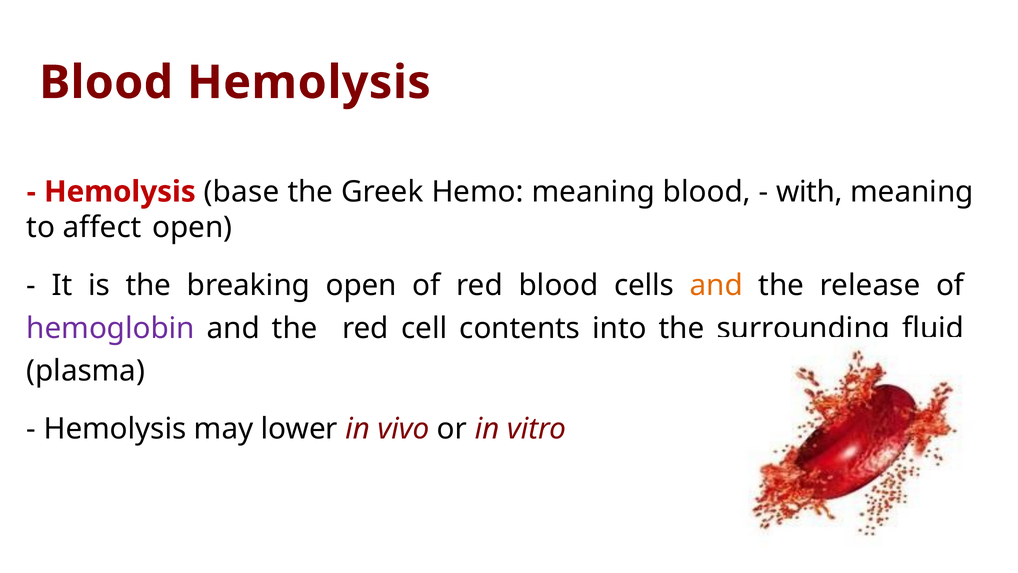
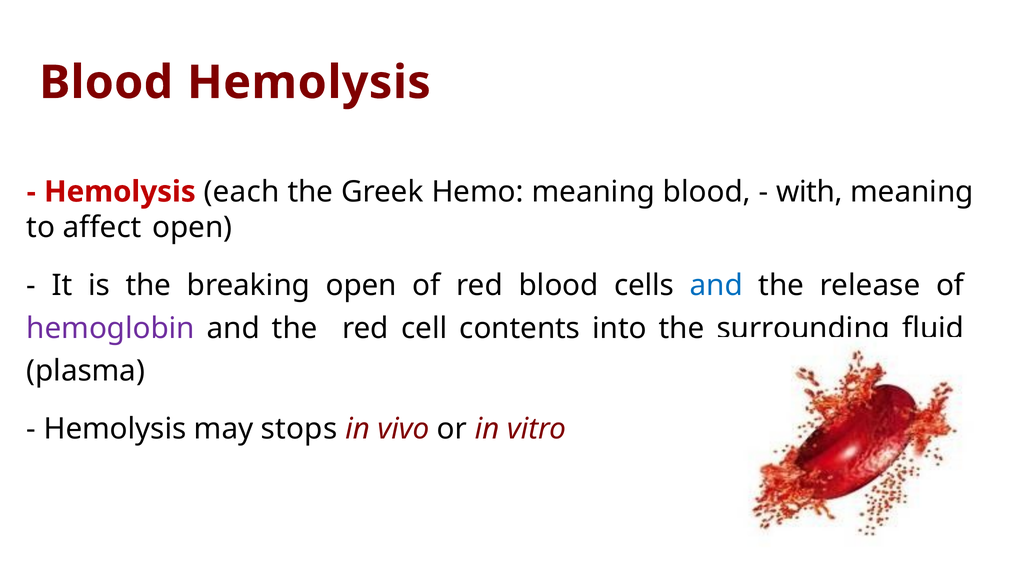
base: base -> each
and at (716, 285) colour: orange -> blue
lower: lower -> stops
